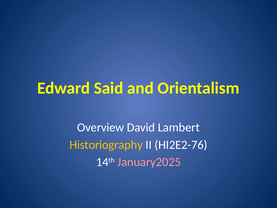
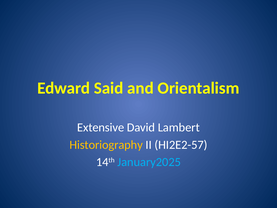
Overview: Overview -> Extensive
HI2E2-76: HI2E2-76 -> HI2E2-57
January2025 colour: pink -> light blue
